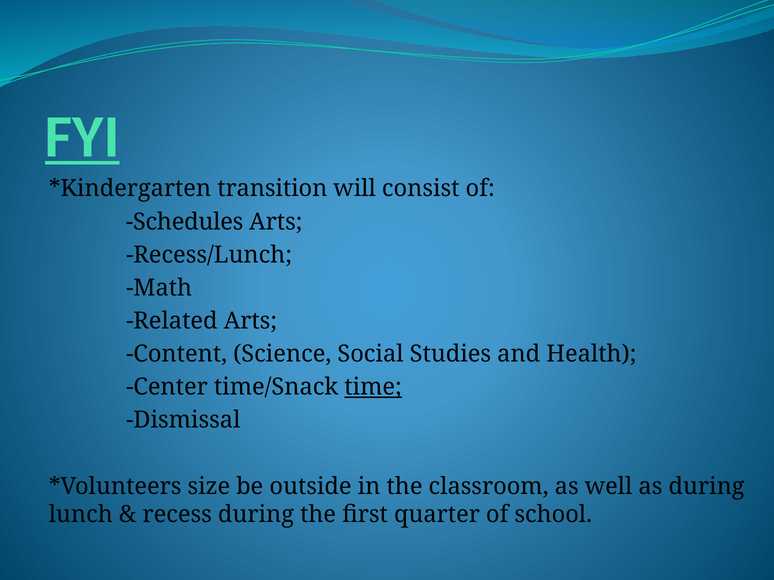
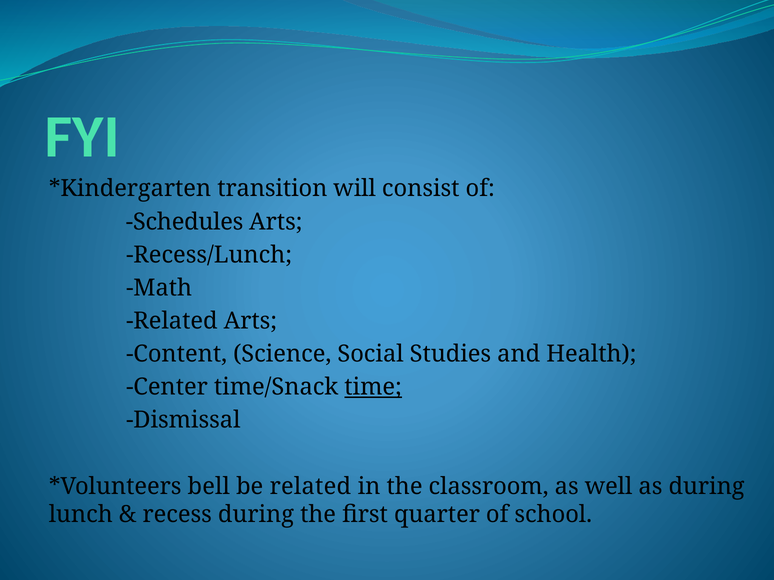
FYI underline: present -> none
size: size -> bell
be outside: outside -> related
